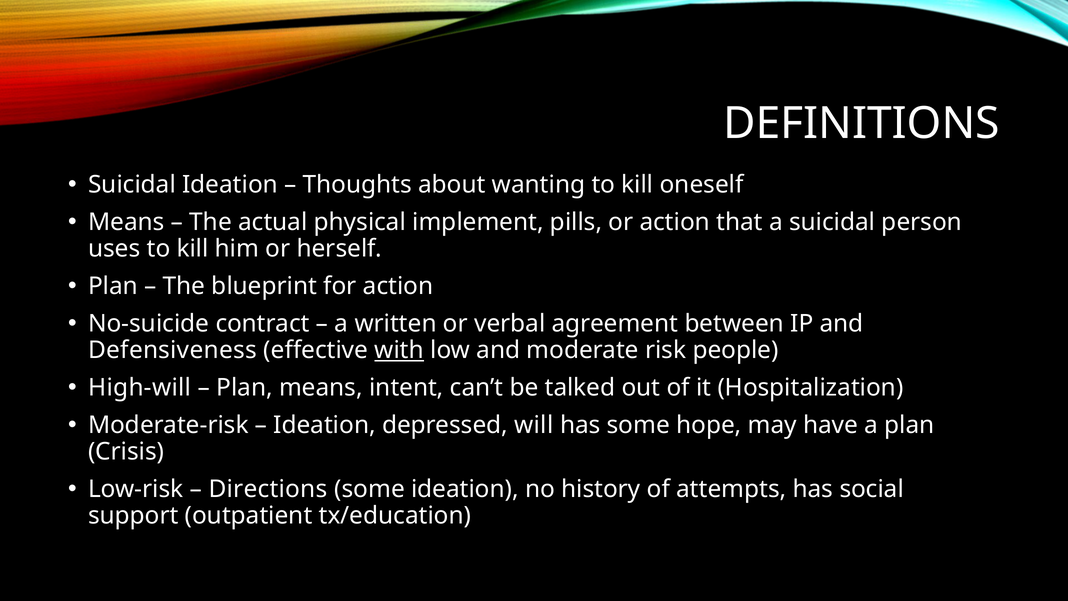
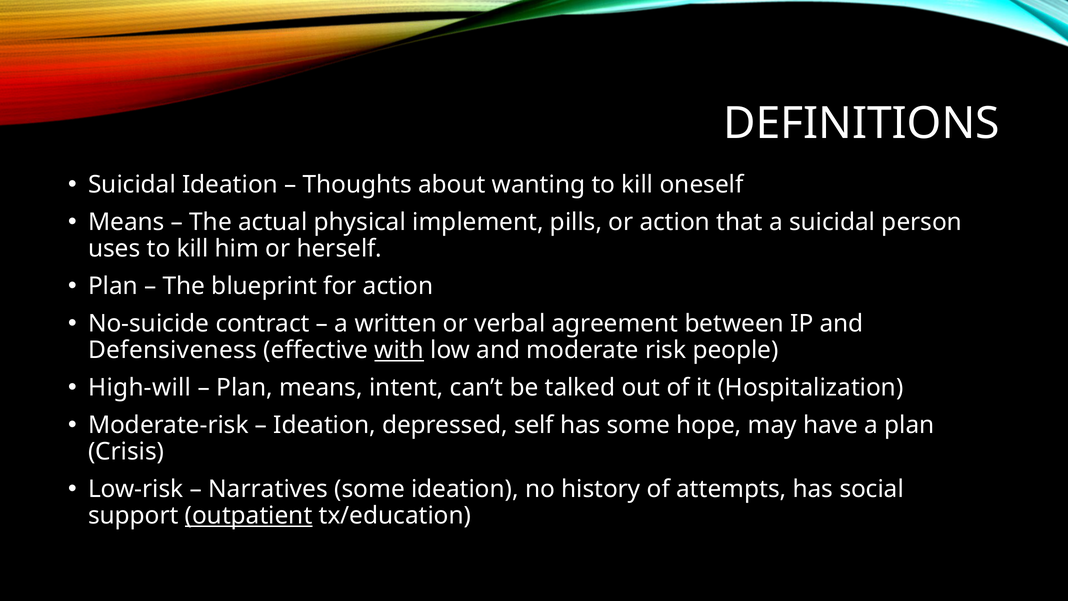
will: will -> self
Directions: Directions -> Narratives
outpatient underline: none -> present
